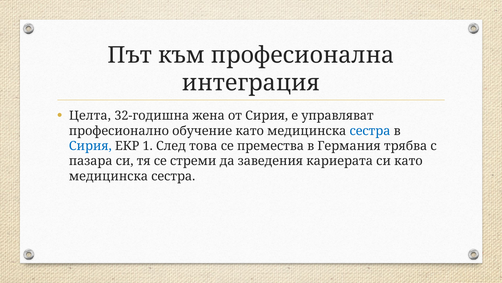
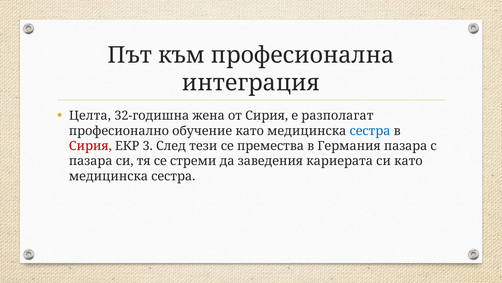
управляват: управляват -> разполагат
Сирия at (90, 146) colour: blue -> red
1: 1 -> 3
това: това -> тези
Германия трябва: трябва -> пазара
